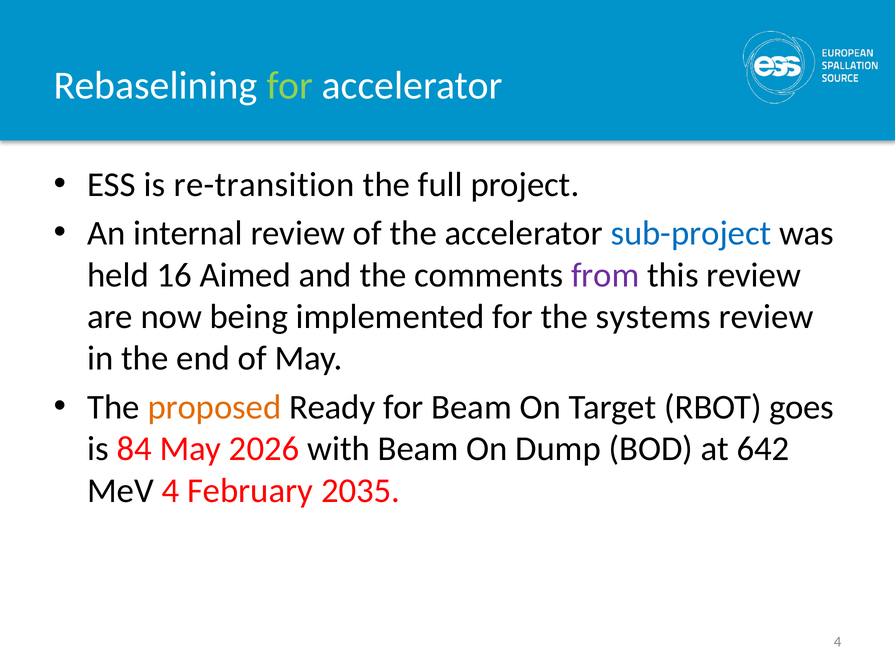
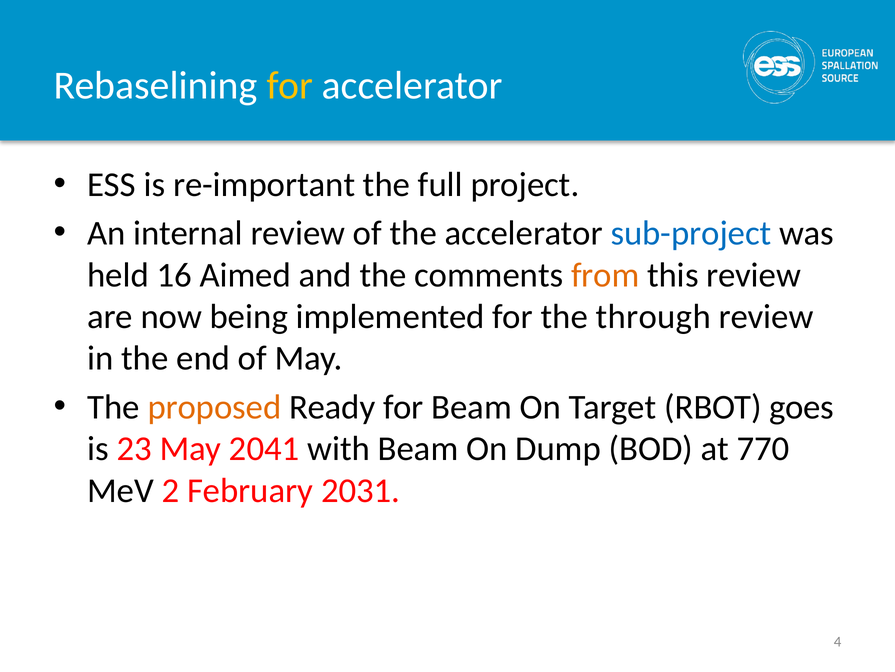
for at (290, 86) colour: light green -> yellow
re-transition: re-transition -> re-important
from colour: purple -> orange
systems: systems -> through
84: 84 -> 23
2026: 2026 -> 2041
642: 642 -> 770
MeV 4: 4 -> 2
2035: 2035 -> 2031
